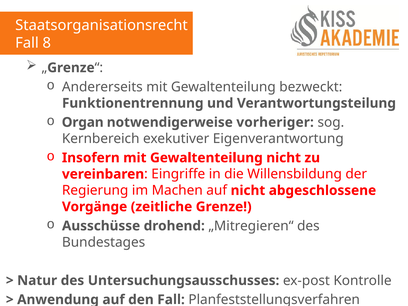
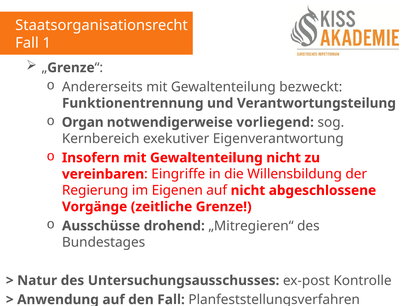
8: 8 -> 1
notwendigerweise vorheriger: vorheriger -> vorliegend
Machen: Machen -> Eigenen
